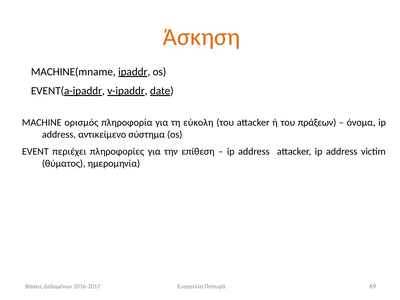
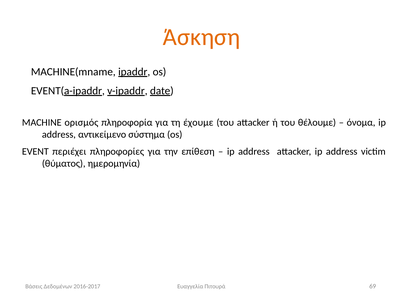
εύκολη: εύκολη -> έχουμε
πράξεων: πράξεων -> θέλουμε
